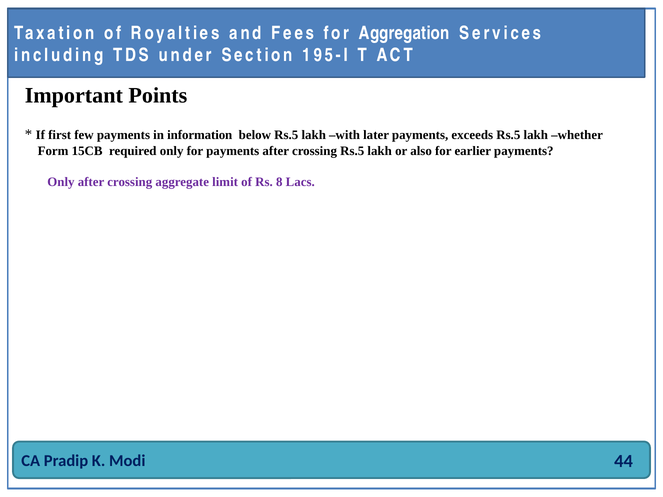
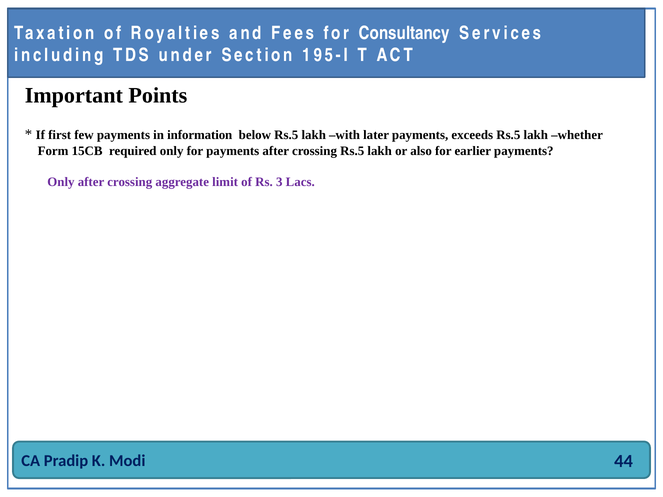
Aggregation: Aggregation -> Consultancy
8: 8 -> 3
